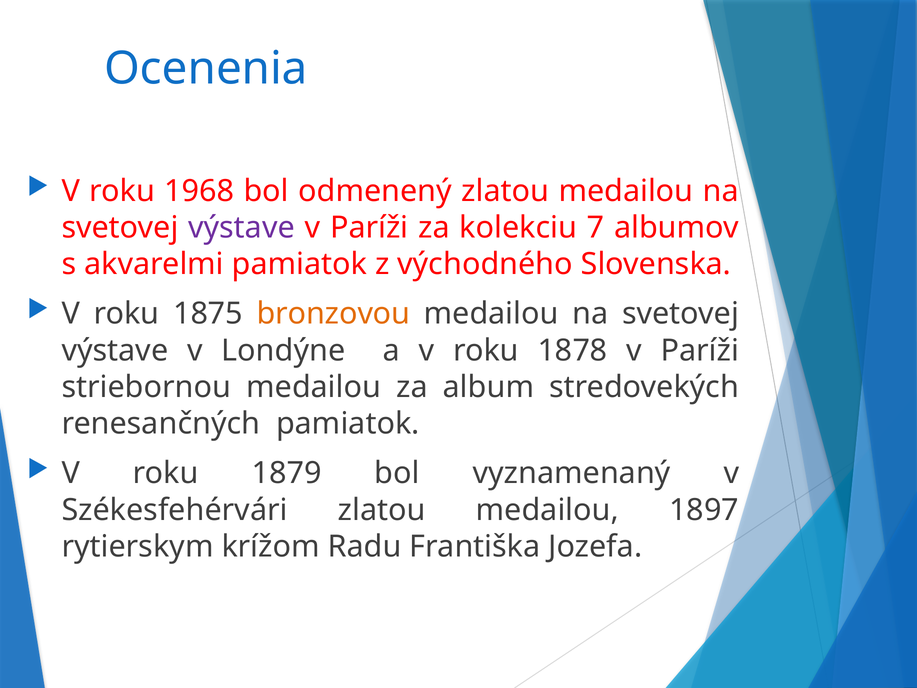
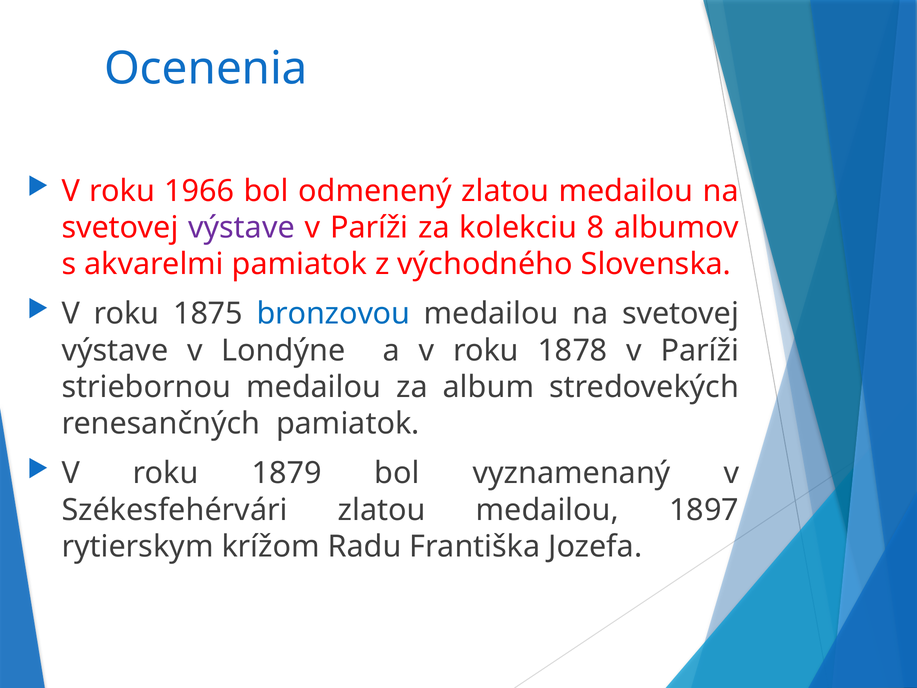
1968: 1968 -> 1966
7: 7 -> 8
bronzovou colour: orange -> blue
